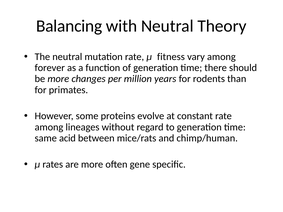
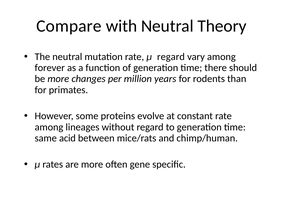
Balancing: Balancing -> Compare
µ fitness: fitness -> regard
